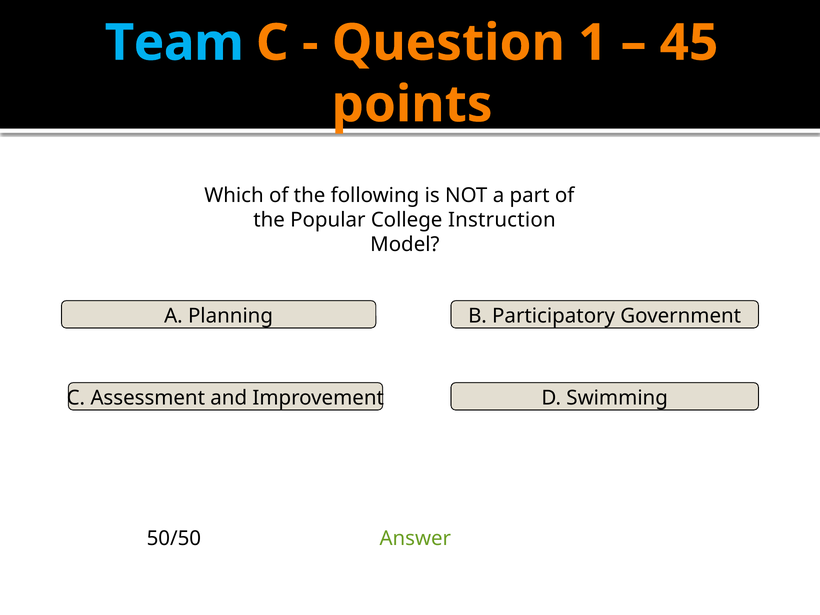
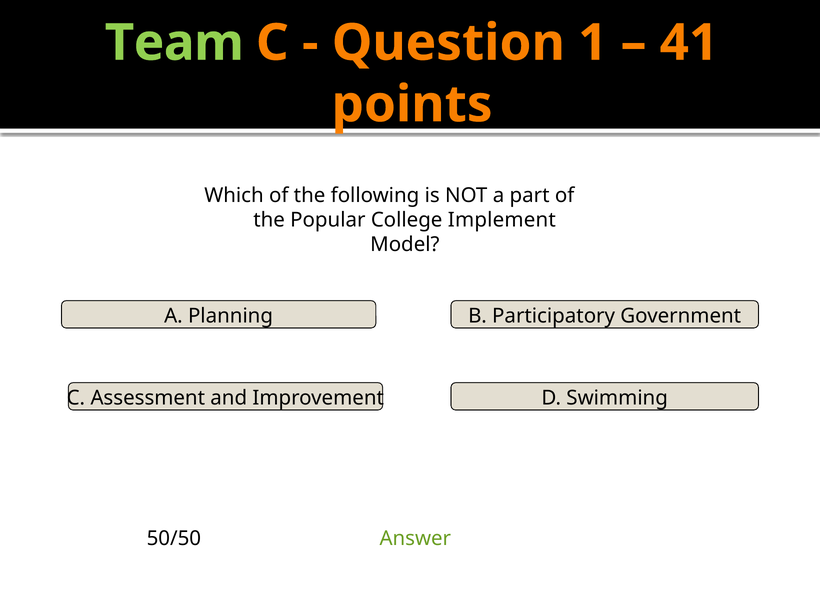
Team colour: light blue -> light green
45: 45 -> 41
Instruction: Instruction -> Implement
